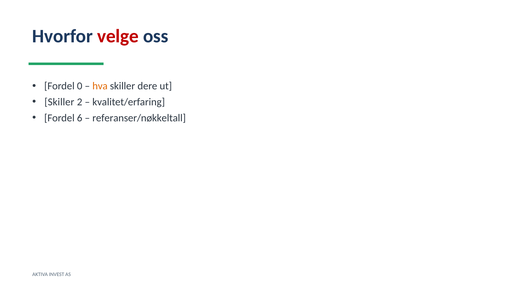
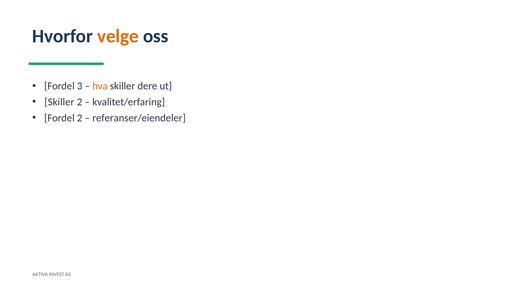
velge colour: red -> orange
0: 0 -> 3
Fordel 6: 6 -> 2
referanser/nøkkeltall: referanser/nøkkeltall -> referanser/eiendeler
